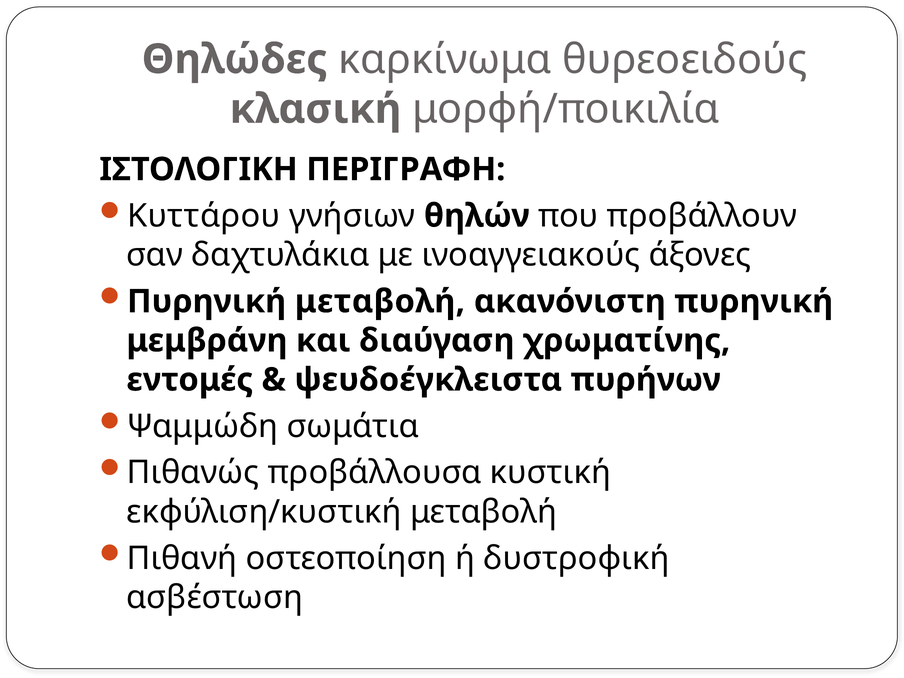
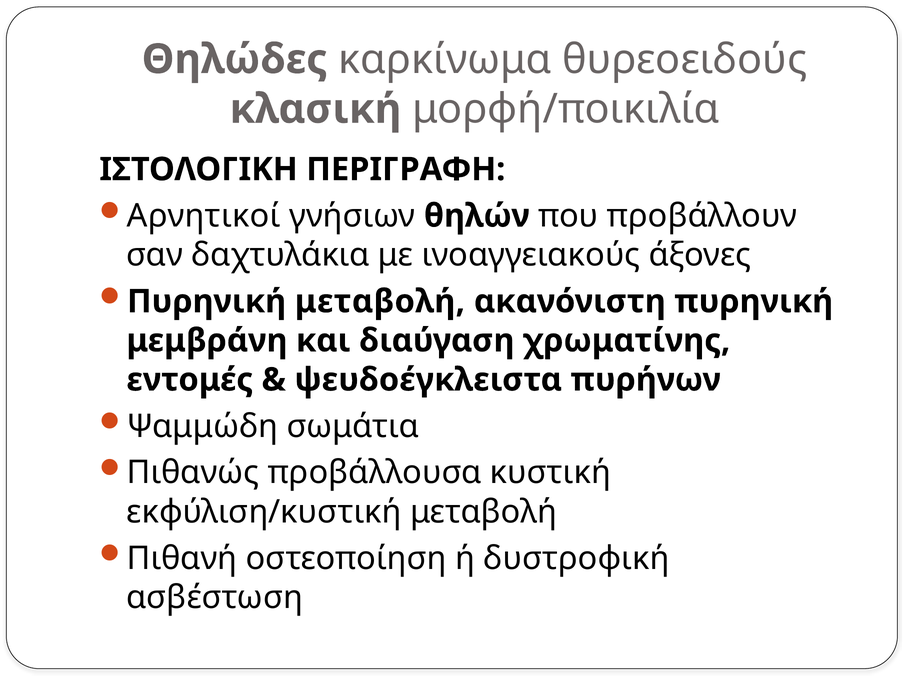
Κυττάρου: Κυττάρου -> Αρνητικοί
